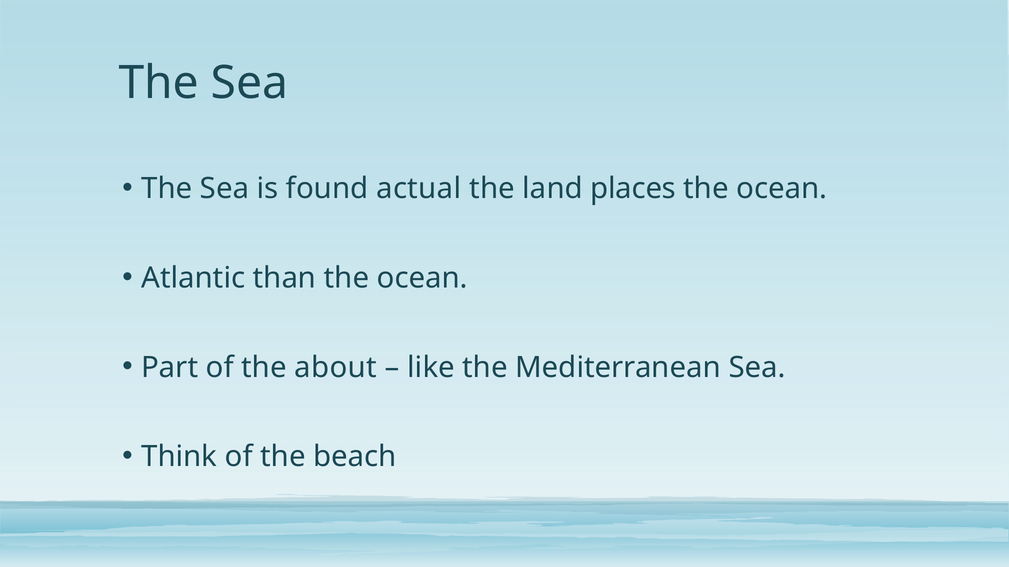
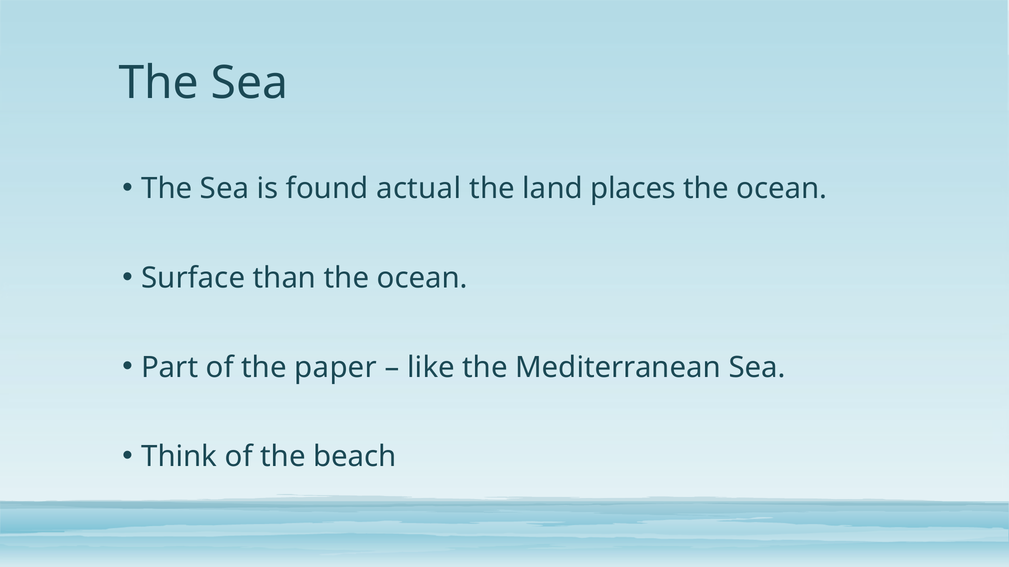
Atlantic: Atlantic -> Surface
about: about -> paper
